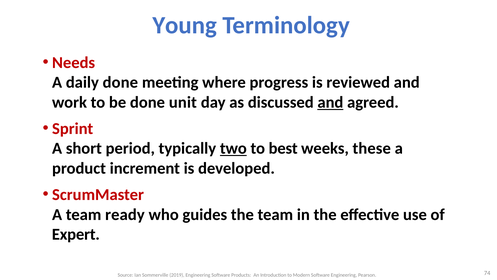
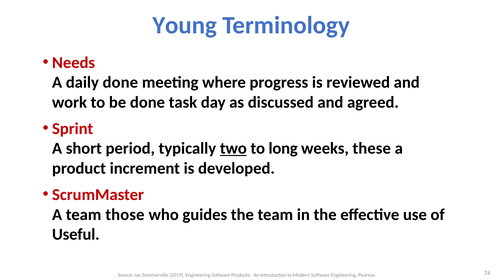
unit: unit -> task
and at (330, 102) underline: present -> none
best: best -> long
ready: ready -> those
Expert: Expert -> Useful
